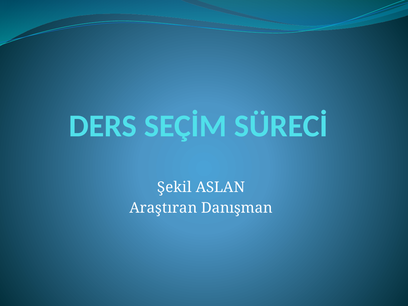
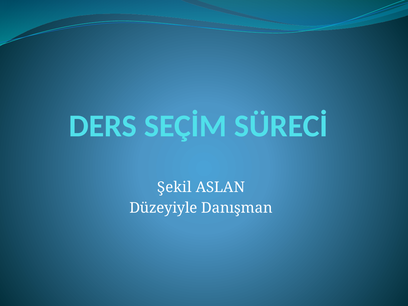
Araştıran: Araştıran -> Düzeyiyle
